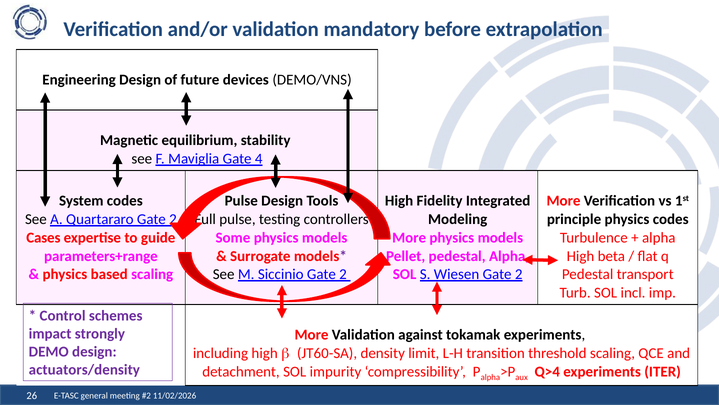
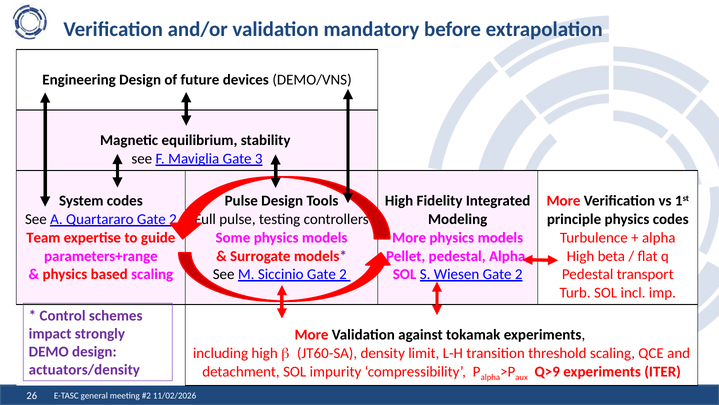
4: 4 -> 3
Cases: Cases -> Team
Q>4: Q>4 -> Q>9
